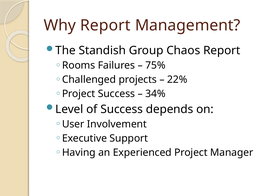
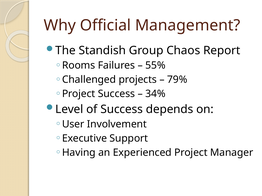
Why Report: Report -> Official
75%: 75% -> 55%
22%: 22% -> 79%
